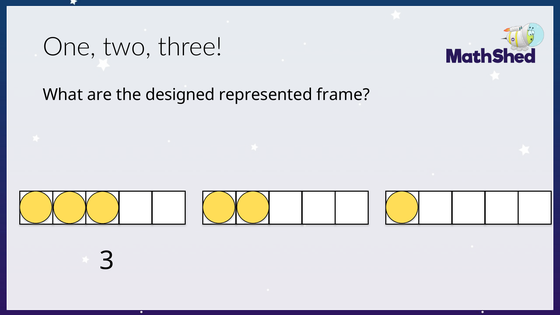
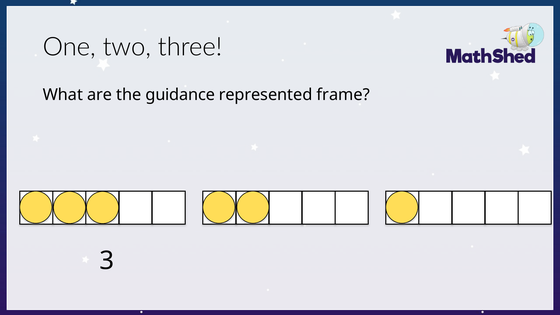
designed: designed -> guidance
